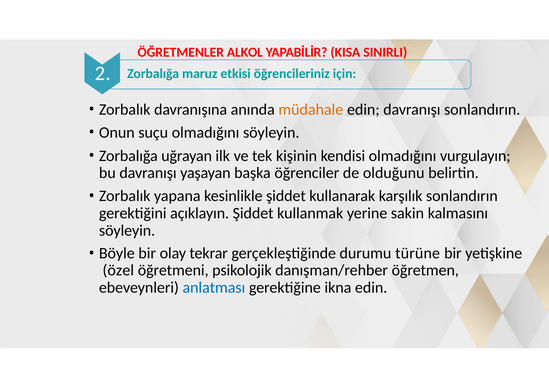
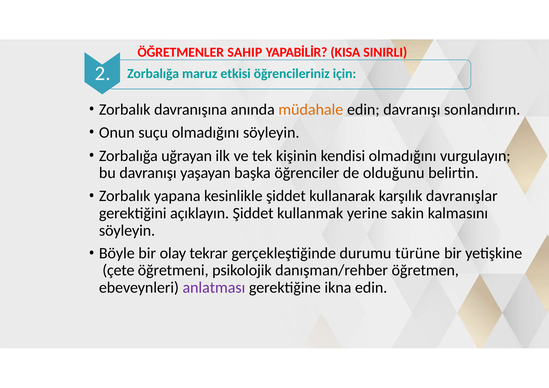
ALKOL: ALKOL -> SAHIP
karşılık sonlandırın: sonlandırın -> davranışlar
özel: özel -> çete
anlatması colour: blue -> purple
